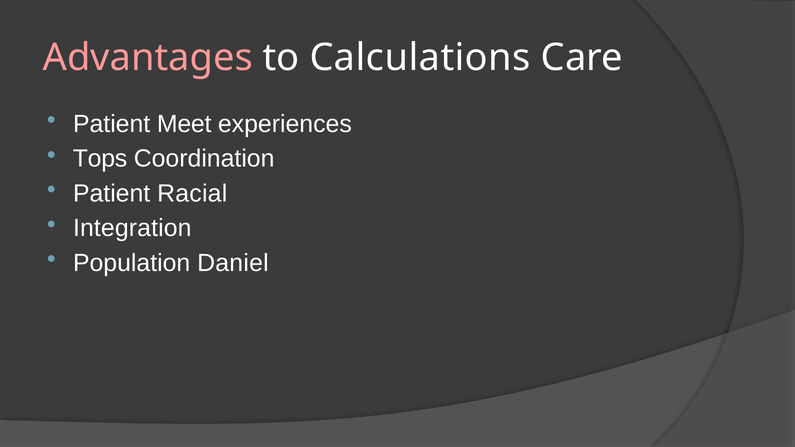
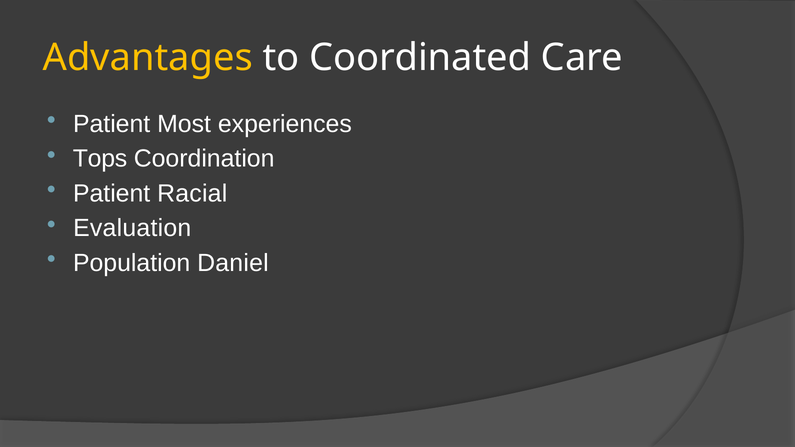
Advantages colour: pink -> yellow
Calculations: Calculations -> Coordinated
Meet: Meet -> Most
Integration: Integration -> Evaluation
